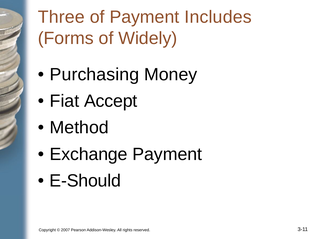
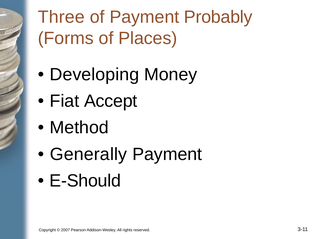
Includes: Includes -> Probably
Widely: Widely -> Places
Purchasing: Purchasing -> Developing
Exchange: Exchange -> Generally
